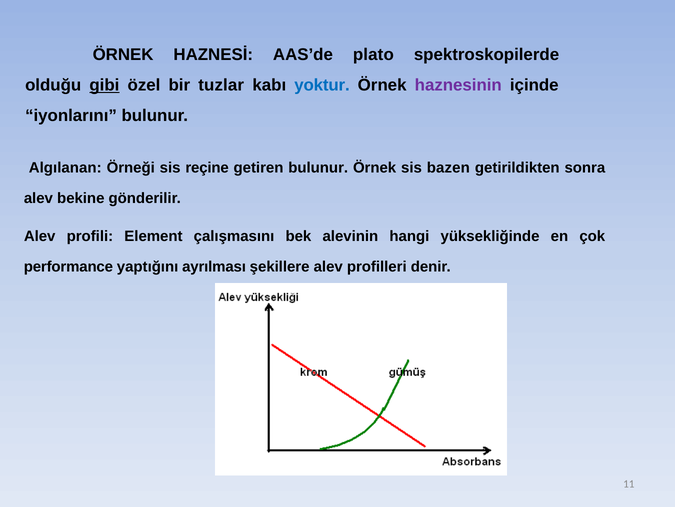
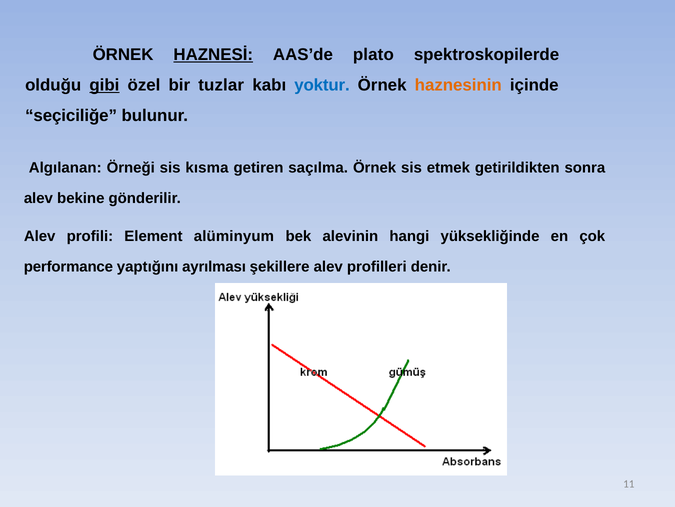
HAZNESİ underline: none -> present
haznesinin colour: purple -> orange
iyonlarını: iyonlarını -> seçiciliğe
reçine: reçine -> kısma
getiren bulunur: bulunur -> saçılma
bazen: bazen -> etmek
çalışmasını: çalışmasını -> alüminyum
